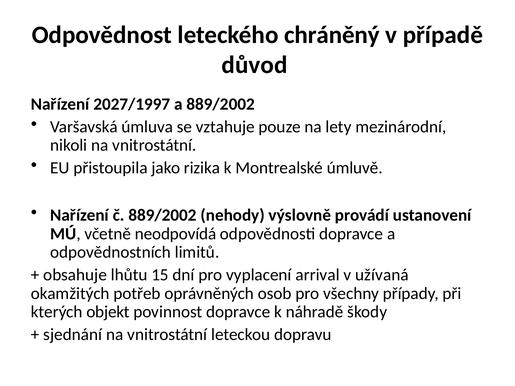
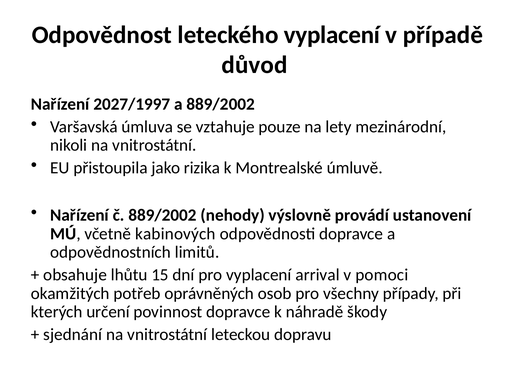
leteckého chráněný: chráněný -> vyplacení
neodpovídá: neodpovídá -> kabinových
užívaná: užívaná -> pomoci
objekt: objekt -> určení
